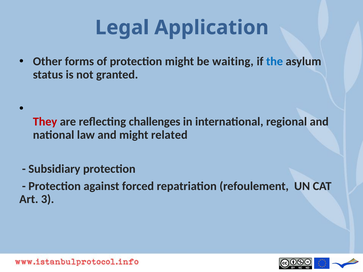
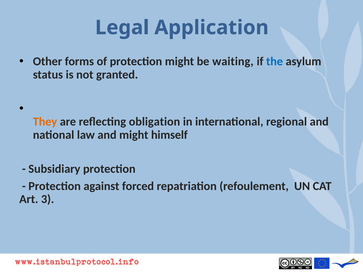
They colour: red -> orange
challenges: challenges -> obligation
related: related -> himself
